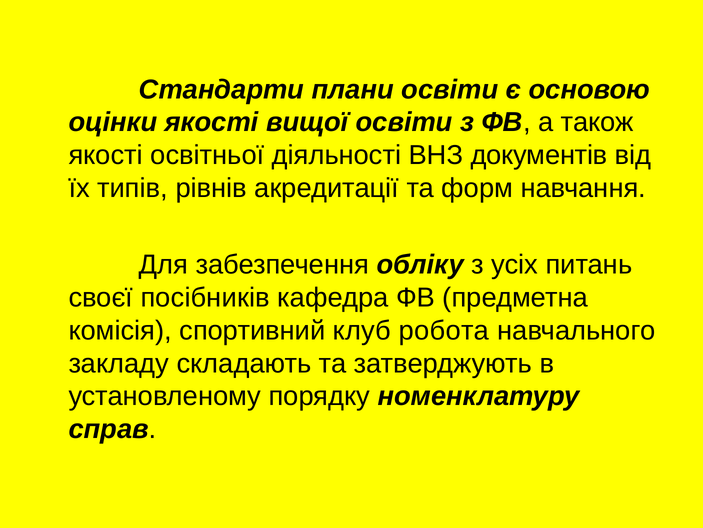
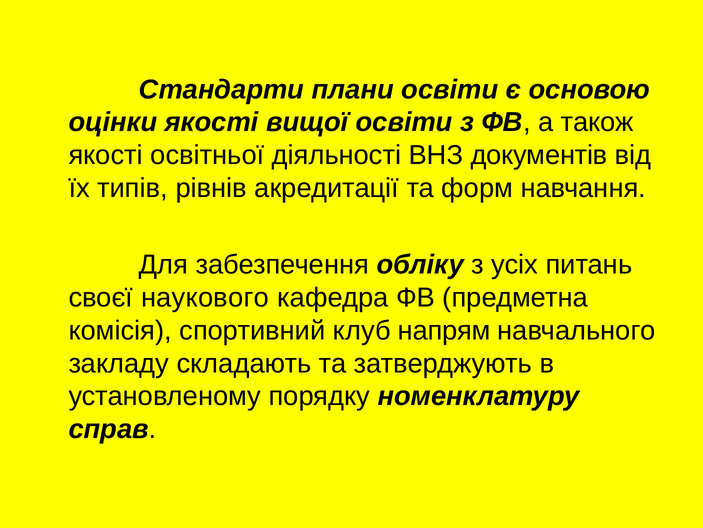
посібників: посібників -> наукового
робота: робота -> напрям
